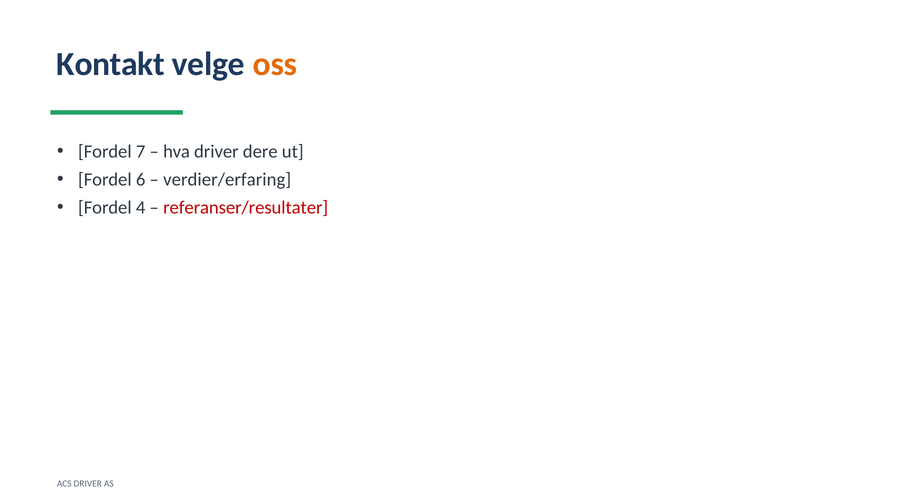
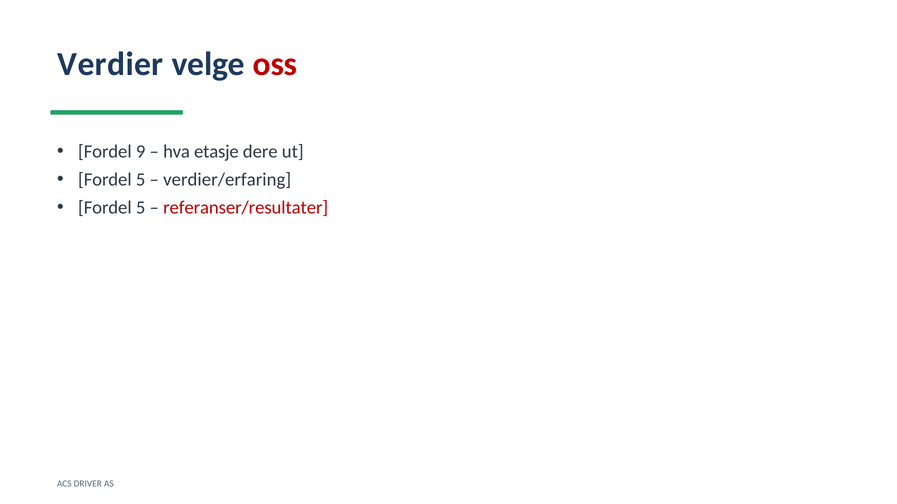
Kontakt: Kontakt -> Verdier
oss colour: orange -> red
7: 7 -> 9
hva driver: driver -> etasje
6 at (141, 180): 6 -> 5
4 at (141, 208): 4 -> 5
